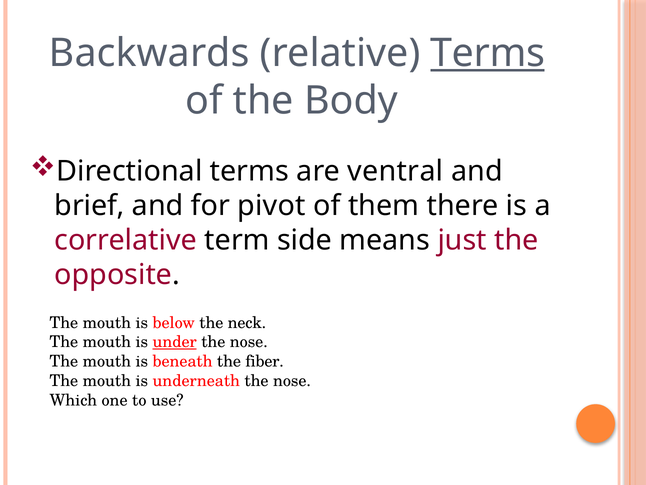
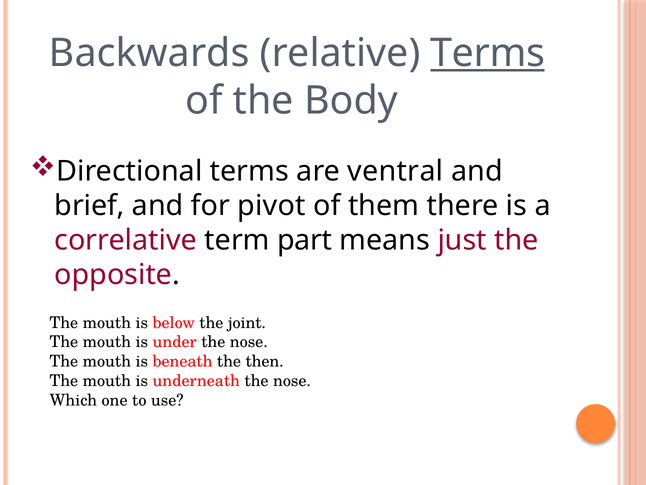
side: side -> part
neck: neck -> joint
under underline: present -> none
fiber: fiber -> then
